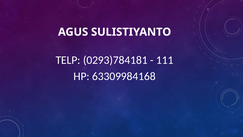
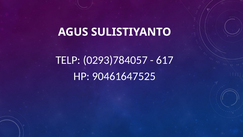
0293)784181: 0293)784181 -> 0293)784057
111: 111 -> 617
63309984168: 63309984168 -> 90461647525
